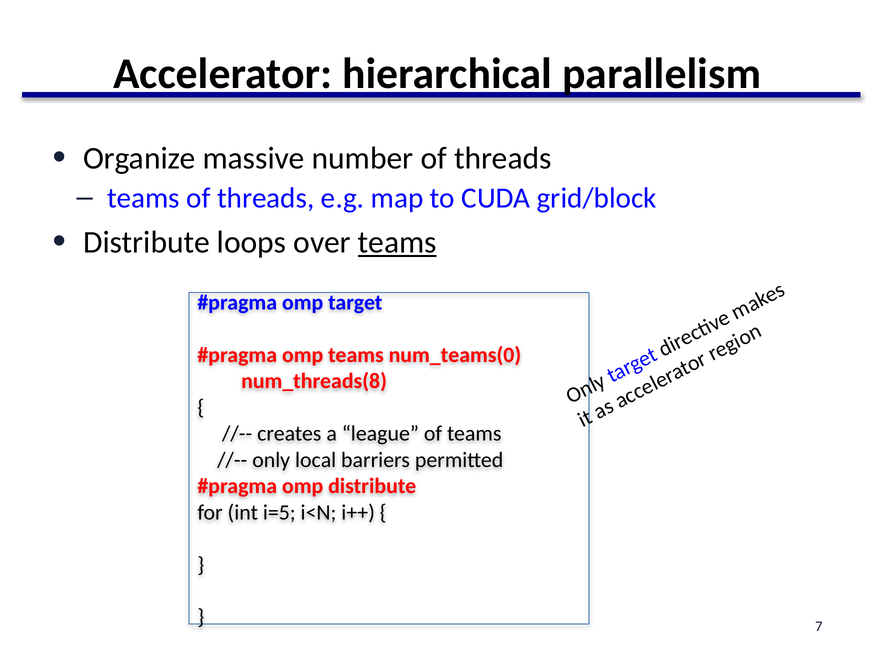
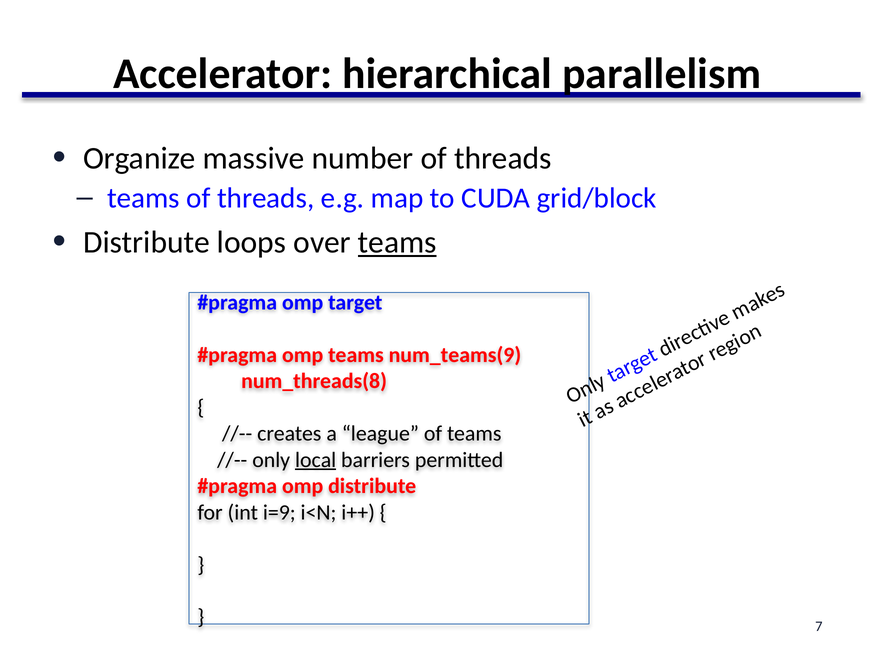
num_teams(0: num_teams(0 -> num_teams(9
local underline: none -> present
i=5: i=5 -> i=9
